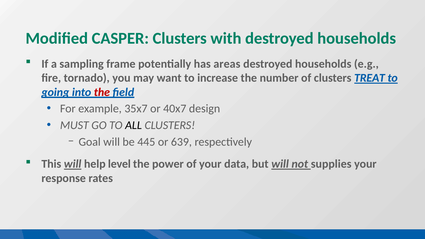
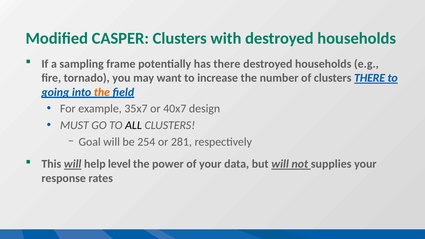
has areas: areas -> there
clusters TREAT: TREAT -> THERE
the at (102, 92) colour: red -> orange
445: 445 -> 254
639: 639 -> 281
